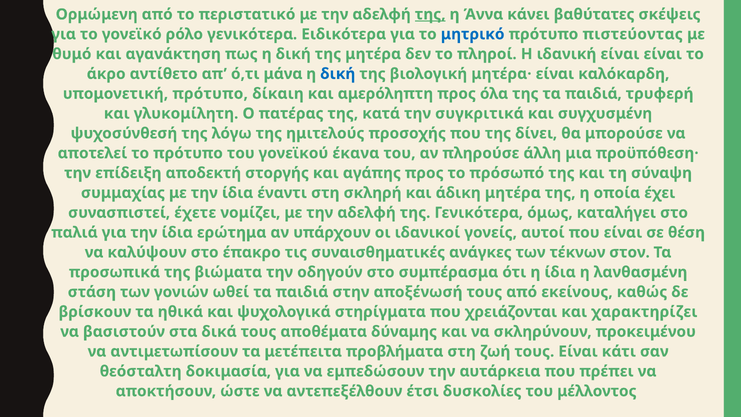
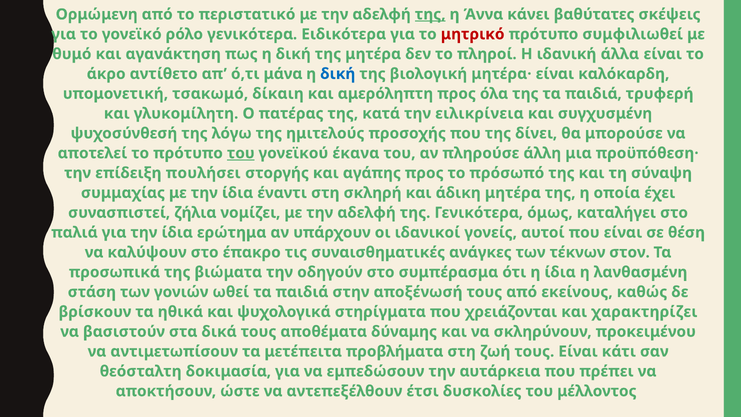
μητρικό colour: blue -> red
πιστεύοντας: πιστεύοντας -> συμφιλιωθεί
ιδανική είναι: είναι -> άλλα
υπομονετική πρότυπο: πρότυπο -> τσακωμό
συγκριτικά: συγκριτικά -> ειλικρίνεια
του at (241, 153) underline: none -> present
αποδεκτή: αποδεκτή -> πουλήσει
έχετε: έχετε -> ζήλια
